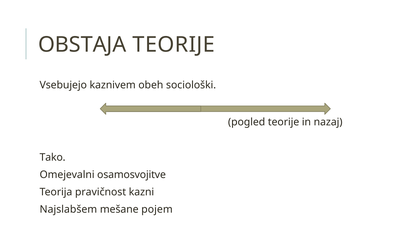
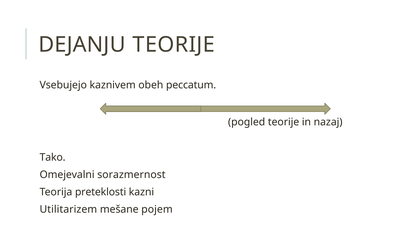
OBSTAJA: OBSTAJA -> DEJANJU
sociološki: sociološki -> peccatum
osamosvojitve: osamosvojitve -> sorazmernost
pravičnost: pravičnost -> preteklosti
Najslabšem: Najslabšem -> Utilitarizem
